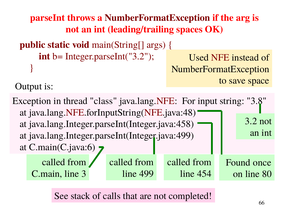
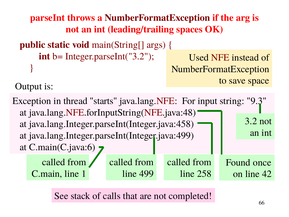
class: class -> starts
3.8: 3.8 -> 9.3
454: 454 -> 258
3: 3 -> 1
80: 80 -> 42
